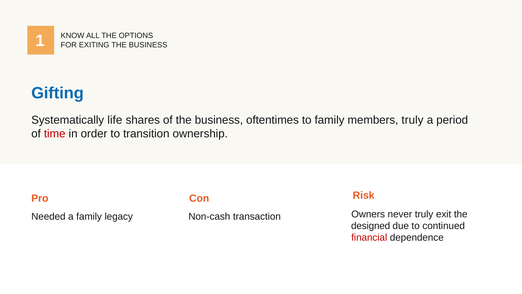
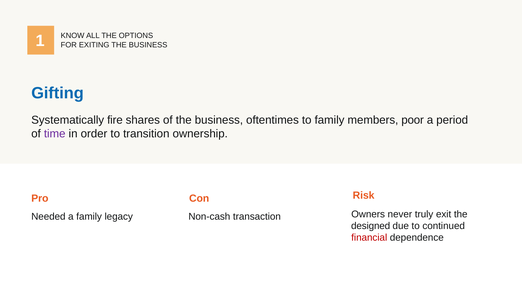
life: life -> fire
members truly: truly -> poor
time colour: red -> purple
